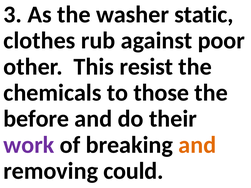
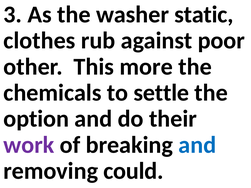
resist: resist -> more
those: those -> settle
before: before -> option
and at (197, 145) colour: orange -> blue
